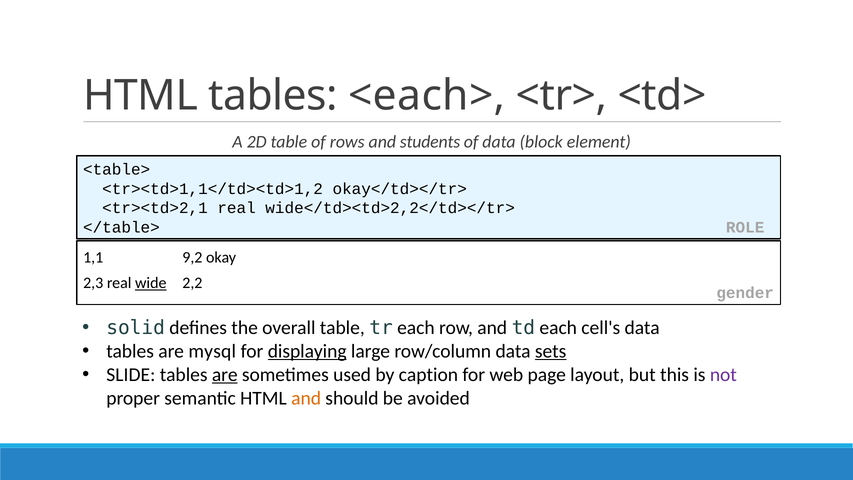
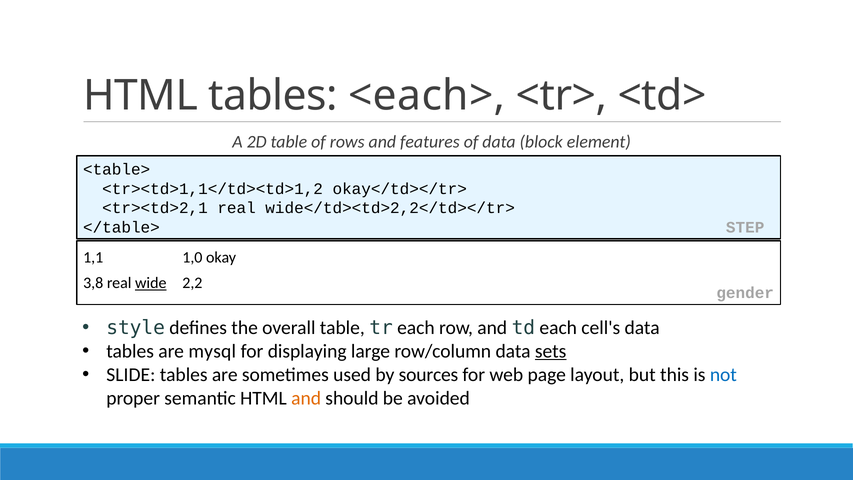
students: students -> features
ROLE: ROLE -> STEP
9,2: 9,2 -> 1,0
2,3: 2,3 -> 3,8
solid: solid -> style
displaying underline: present -> none
are at (225, 375) underline: present -> none
caption: caption -> sources
not colour: purple -> blue
